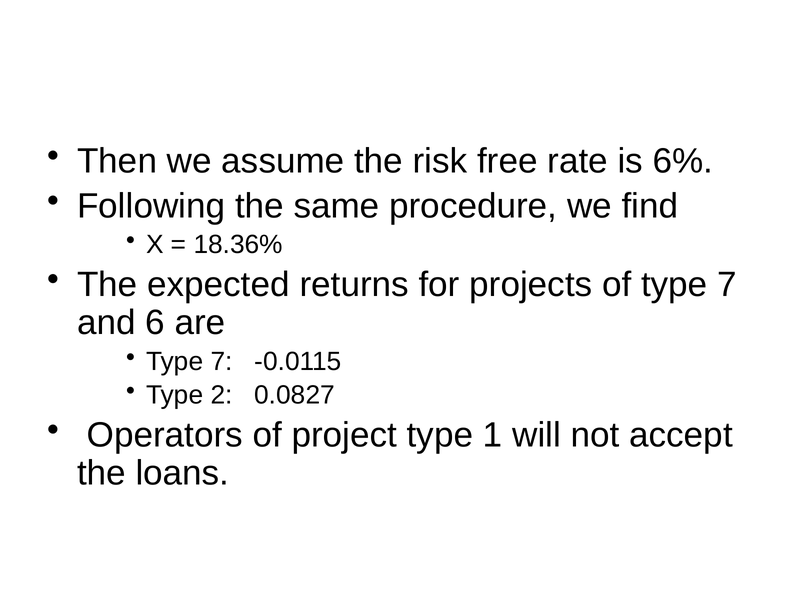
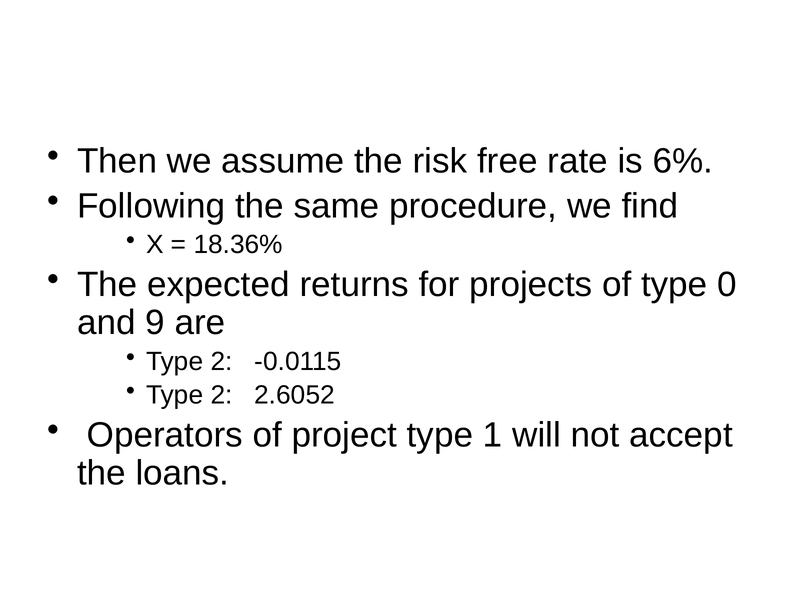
of type 7: 7 -> 0
6: 6 -> 9
7 at (221, 361): 7 -> 2
0.0827: 0.0827 -> 2.6052
